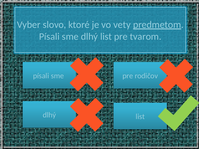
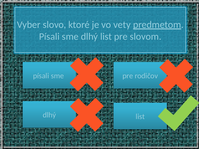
tvarom: tvarom -> slovom
